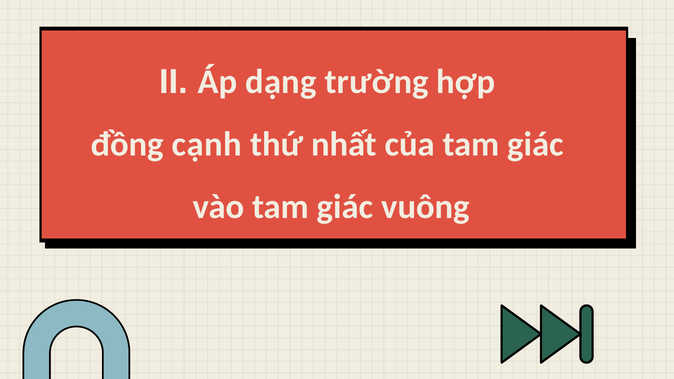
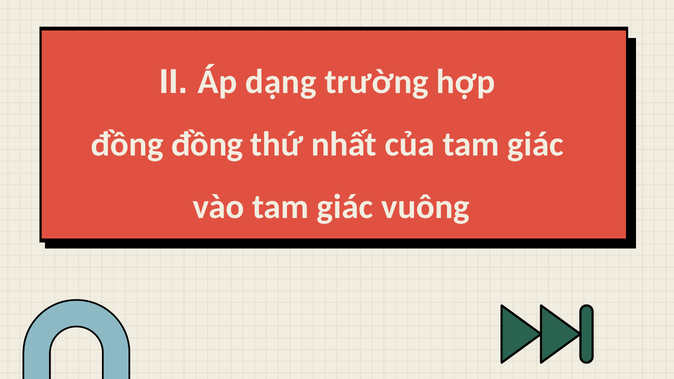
đồng cạnh: cạnh -> đồng
